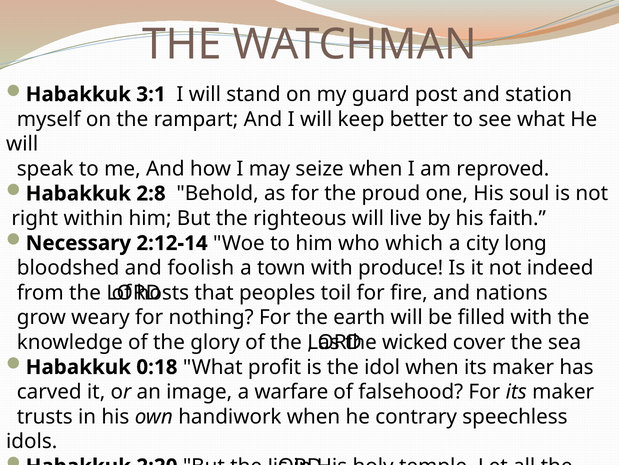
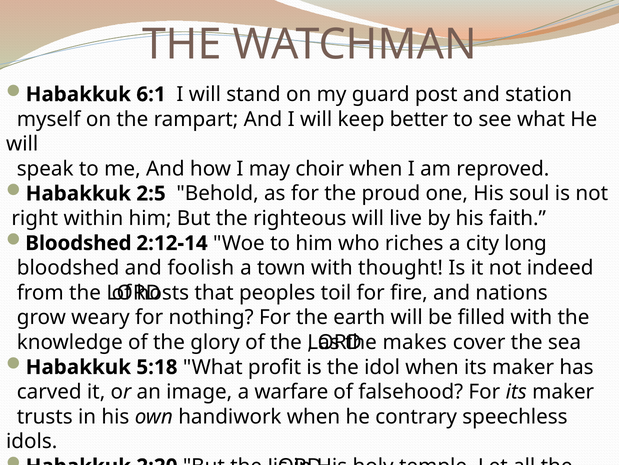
3:1: 3:1 -> 6:1
seize: seize -> choir
2:8: 2:8 -> 2:5
Necessary at (78, 243): Necessary -> Bloodshed
which: which -> riches
produce: produce -> thought
wicked: wicked -> makes
0:18: 0:18 -> 5:18
